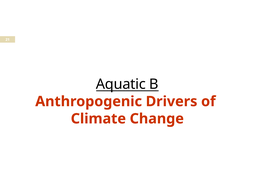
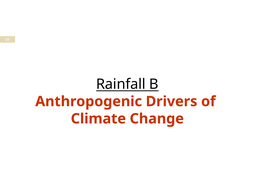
Aquatic: Aquatic -> Rainfall
